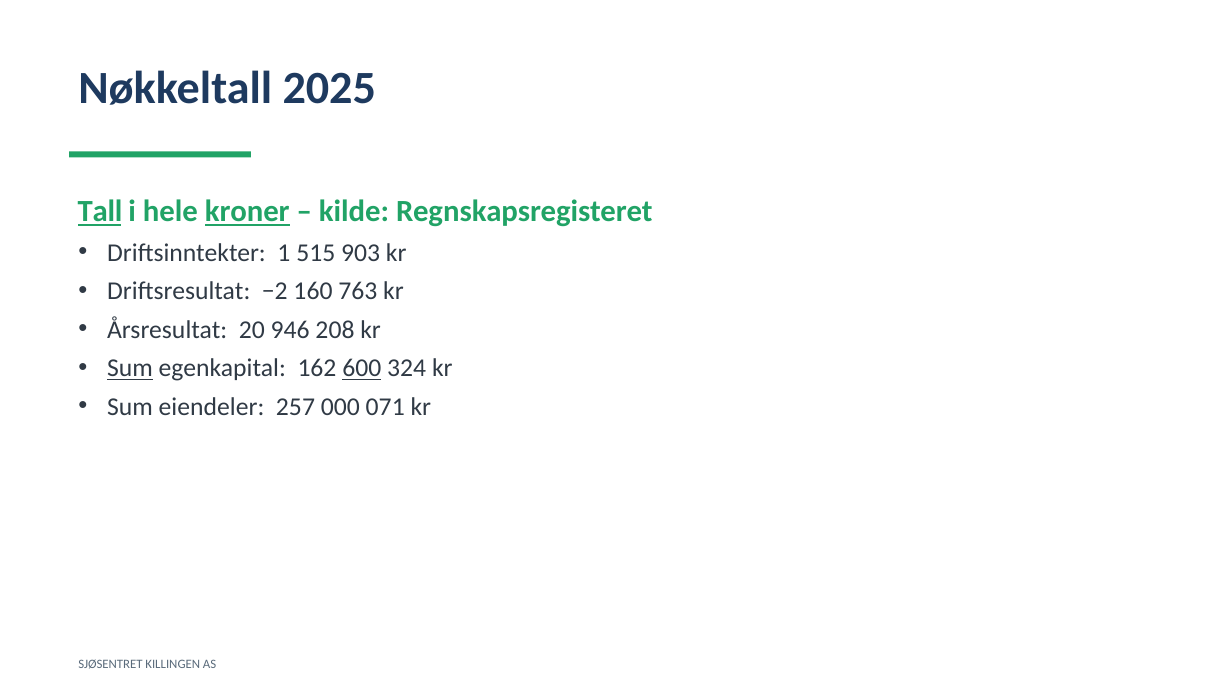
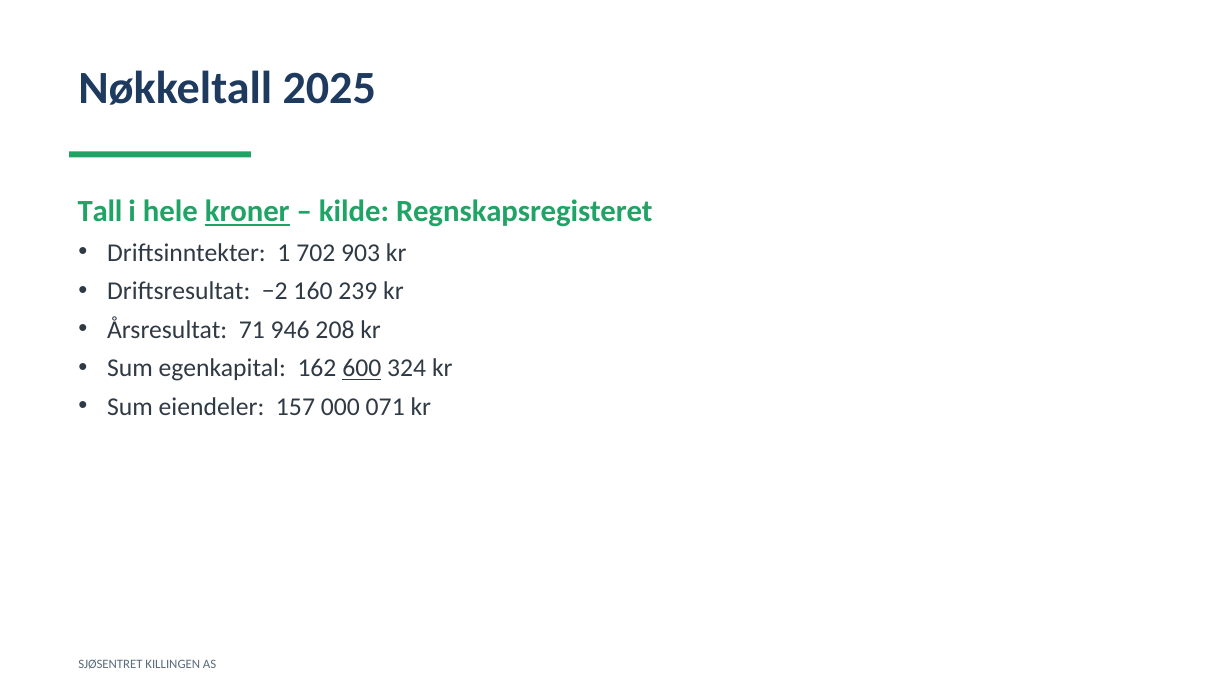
Tall underline: present -> none
515: 515 -> 702
763: 763 -> 239
20: 20 -> 71
Sum at (130, 369) underline: present -> none
257: 257 -> 157
